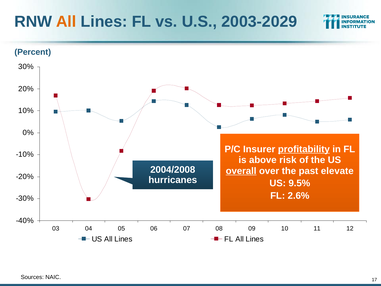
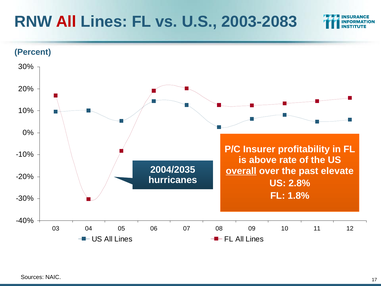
All at (66, 22) colour: orange -> red
2003-2029: 2003-2029 -> 2003-2083
profitability underline: present -> none
risk: risk -> rate
2004/2008: 2004/2008 -> 2004/2035
9.5%: 9.5% -> 2.8%
2.6%: 2.6% -> 1.8%
